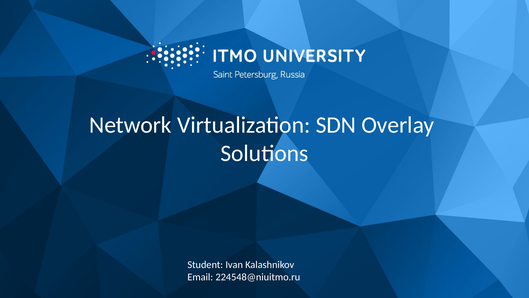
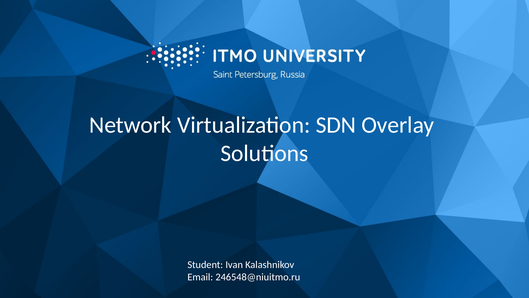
224548@niuitmo.ru: 224548@niuitmo.ru -> 246548@niuitmo.ru
